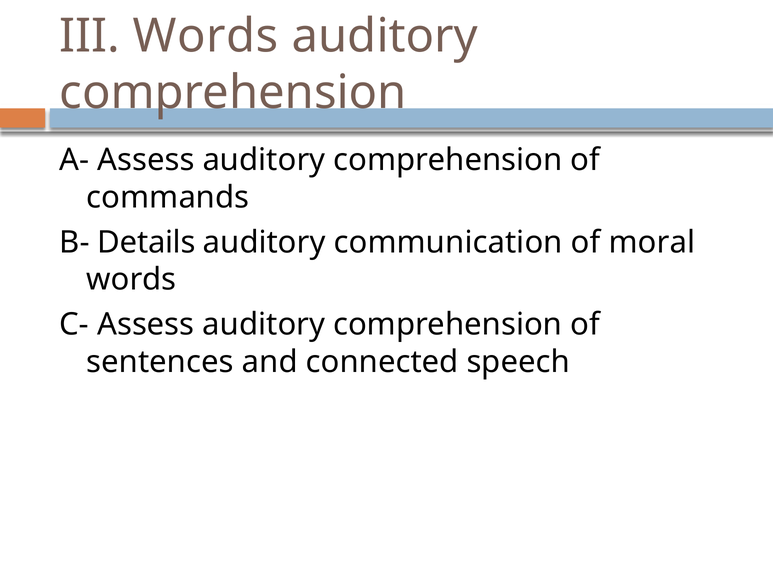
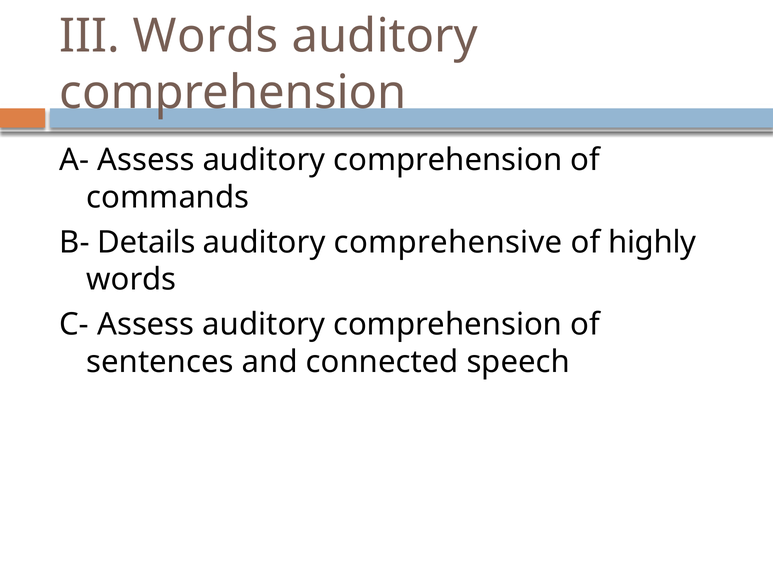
communication: communication -> comprehensive
moral: moral -> highly
